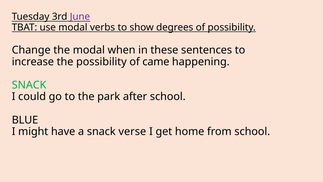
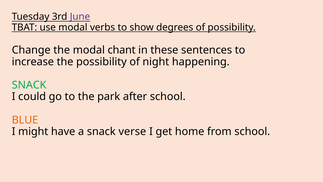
when: when -> chant
came: came -> night
BLUE colour: black -> orange
